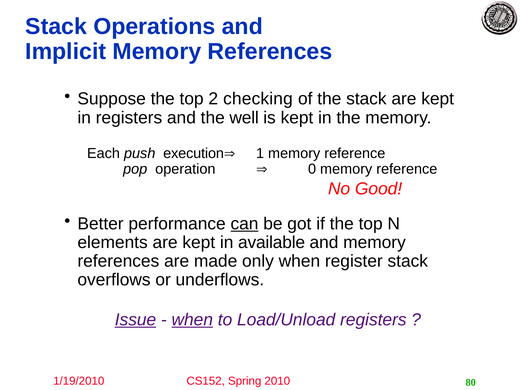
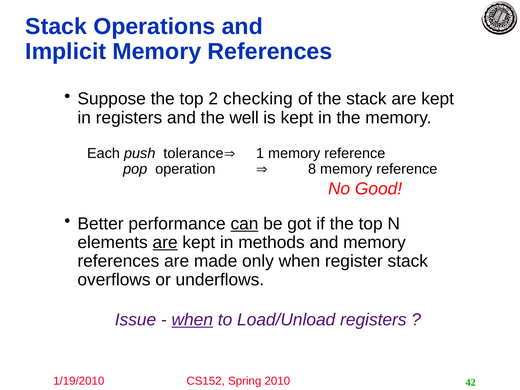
execution: execution -> tolerance
0: 0 -> 8
are at (165, 242) underline: none -> present
available: available -> methods
Issue underline: present -> none
80: 80 -> 42
